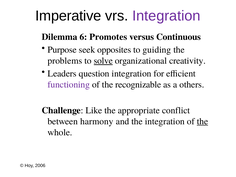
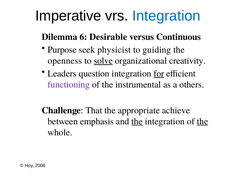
Integration at (166, 16) colour: purple -> blue
Promotes: Promotes -> Desirable
opposites: opposites -> physicist
problems: problems -> openness
for underline: none -> present
recognizable: recognizable -> instrumental
Like: Like -> That
conflict: conflict -> achieve
harmony: harmony -> emphasis
the at (137, 121) underline: none -> present
